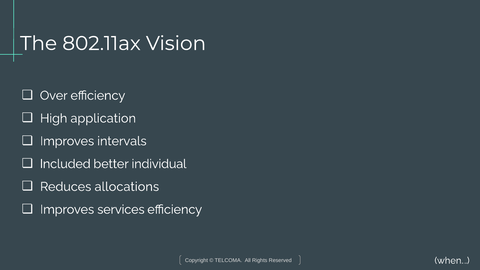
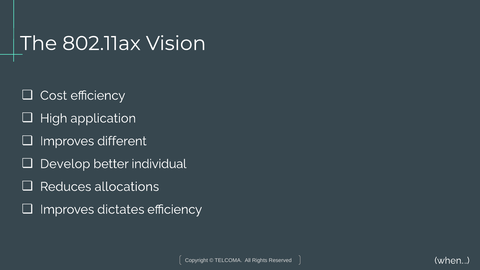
Over: Over -> Cost
intervals: intervals -> different
Included: Included -> Develop
services: services -> dictates
